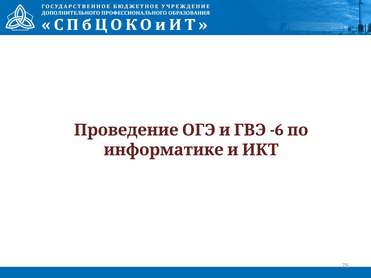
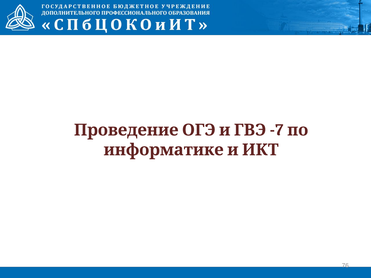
-6: -6 -> -7
